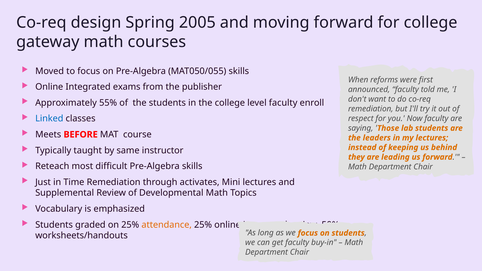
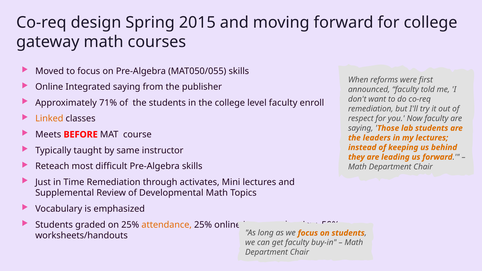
2005: 2005 -> 2015
Integrated exams: exams -> saying
55%: 55% -> 71%
Linked colour: blue -> orange
